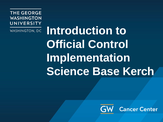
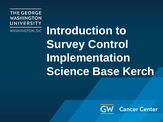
Official: Official -> Survey
